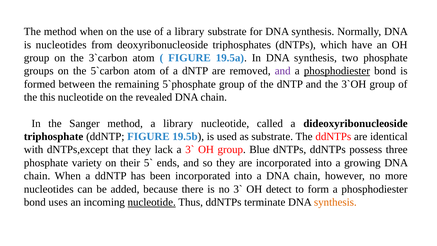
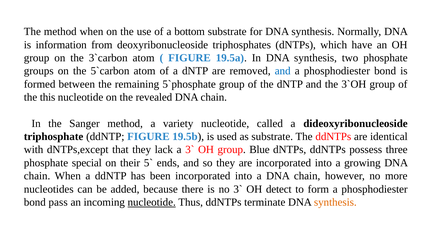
of a library: library -> bottom
is nucleotides: nucleotides -> information
and at (283, 71) colour: purple -> blue
phosphodiester at (337, 71) underline: present -> none
method a library: library -> variety
variety: variety -> special
uses: uses -> pass
